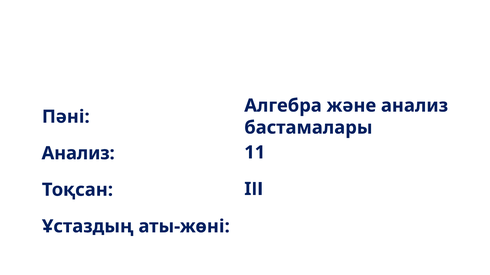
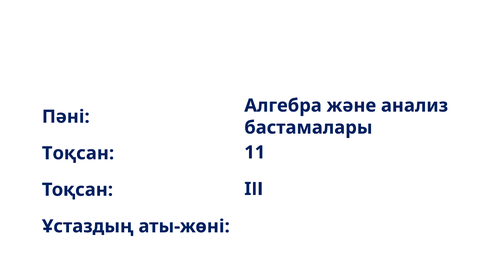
Анализ at (78, 154): Анализ -> Тоқсан
